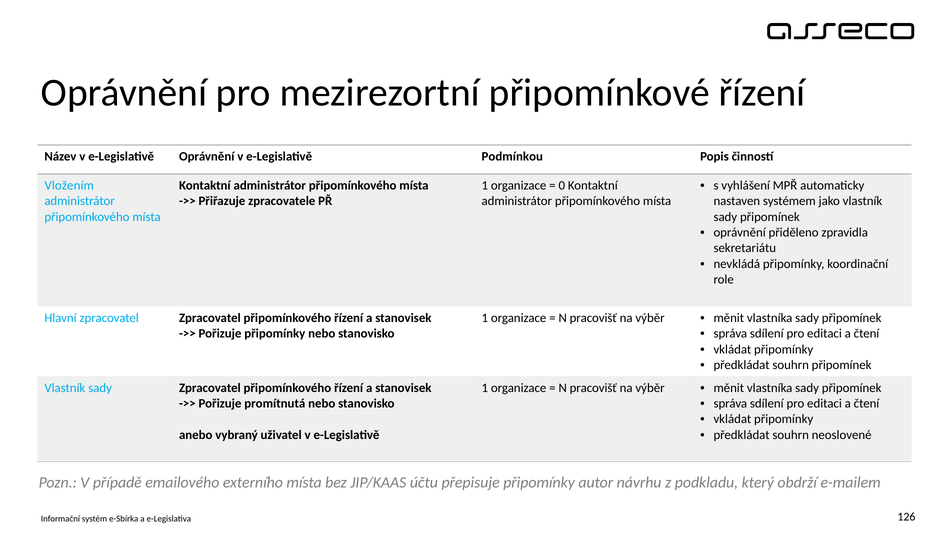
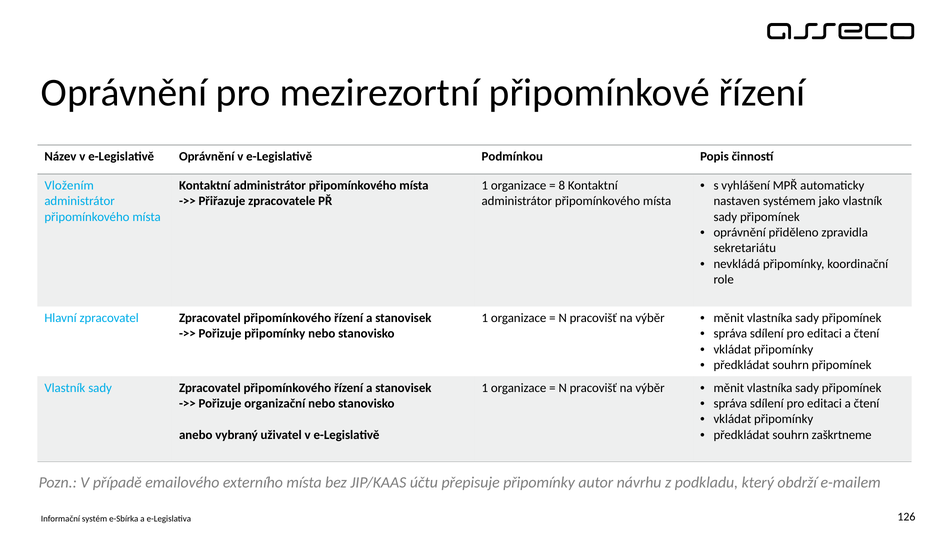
0: 0 -> 8
promítnutá: promítnutá -> organizační
neoslovené: neoslovené -> zaškrtneme
